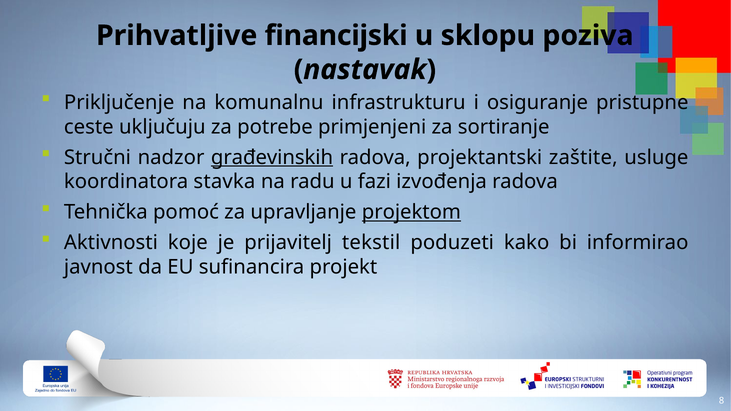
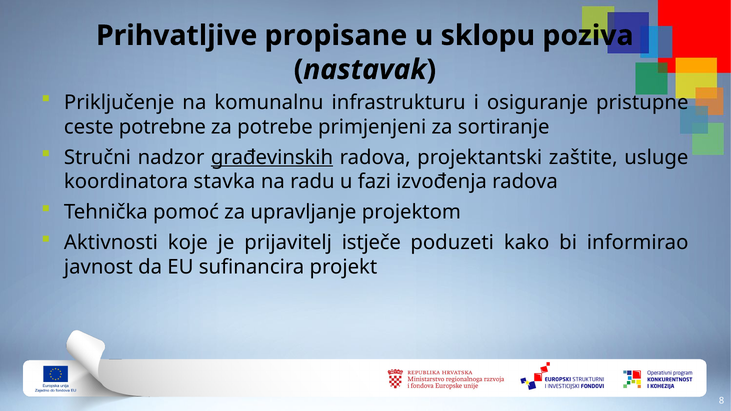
financijski: financijski -> propisane
uključuju: uključuju -> potrebne
projektom underline: present -> none
tekstil: tekstil -> istječe
